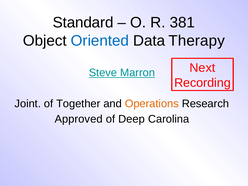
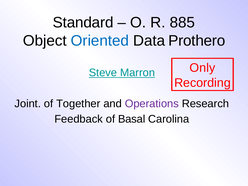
381: 381 -> 885
Therapy: Therapy -> Prothero
Next: Next -> Only
Operations colour: orange -> purple
Approved: Approved -> Feedback
Deep: Deep -> Basal
